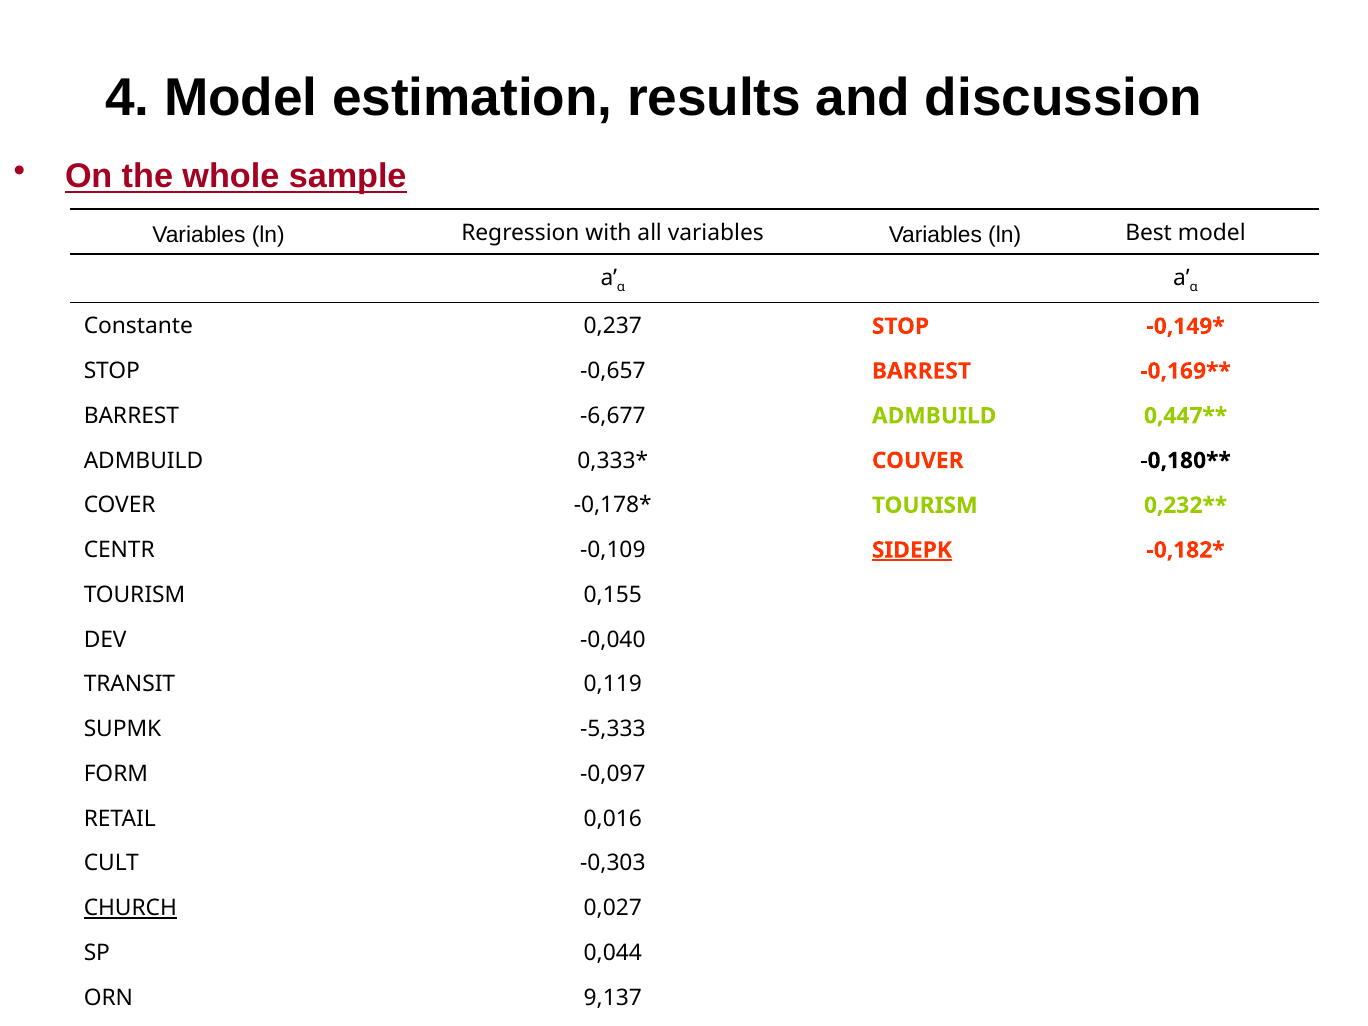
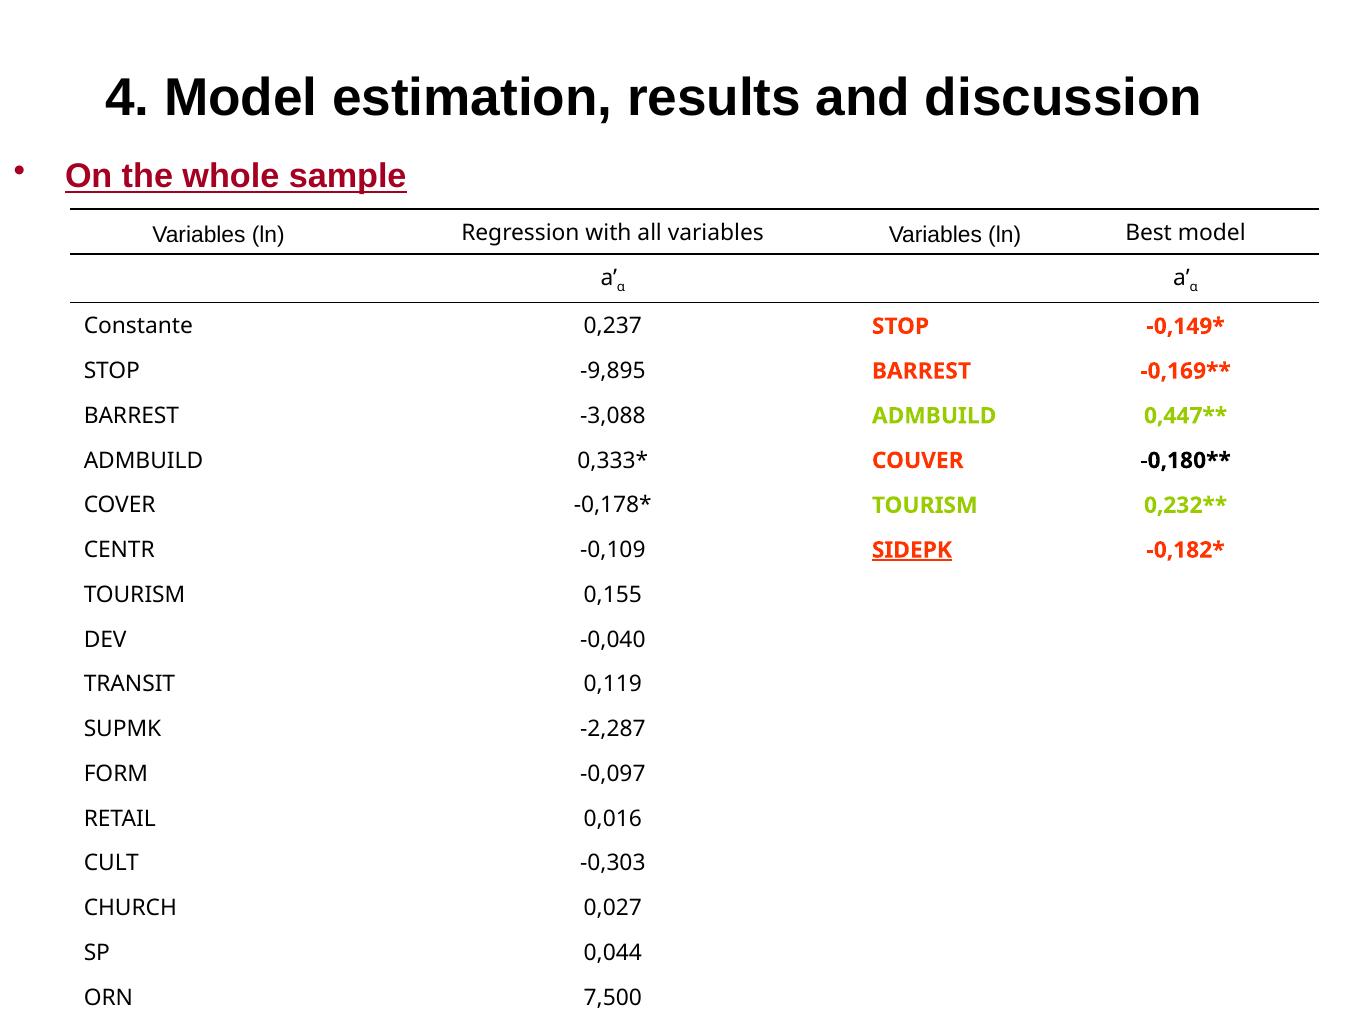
-0,657: -0,657 -> -9,895
-6,677: -6,677 -> -3,088
-5,333: -5,333 -> -2,287
CHURCH underline: present -> none
9,137: 9,137 -> 7,500
